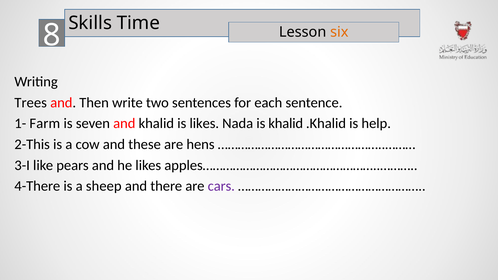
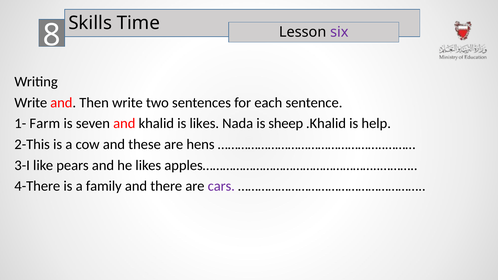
six colour: orange -> purple
Trees at (31, 103): Trees -> Write
is khalid: khalid -> sheep
sheep: sheep -> family
